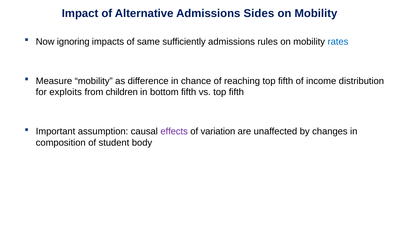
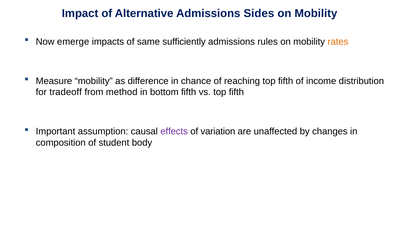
ignoring: ignoring -> emerge
rates colour: blue -> orange
exploits: exploits -> tradeoff
children: children -> method
